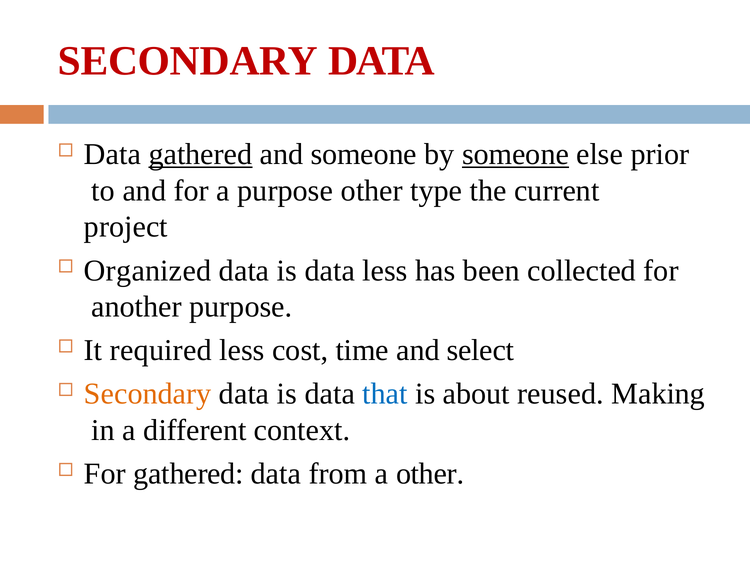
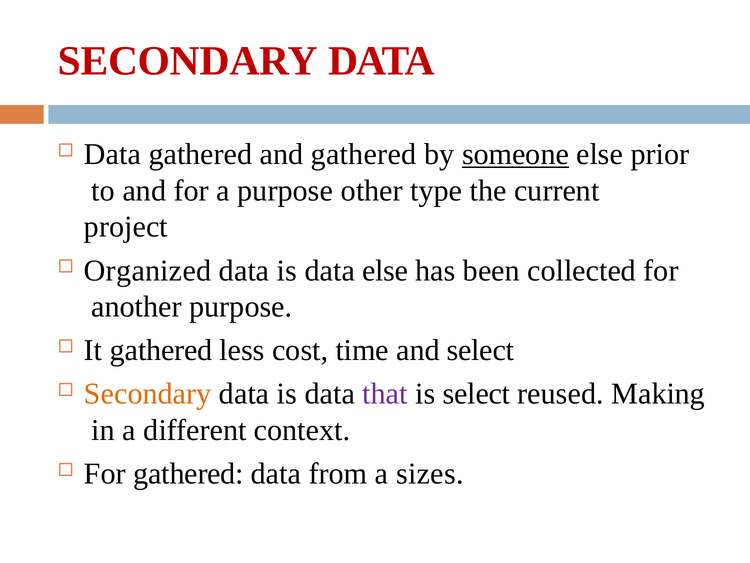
gathered at (200, 154) underline: present -> none
and someone: someone -> gathered
data less: less -> else
It required: required -> gathered
that colour: blue -> purple
is about: about -> select
a other: other -> sizes
